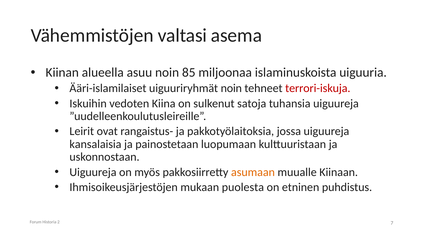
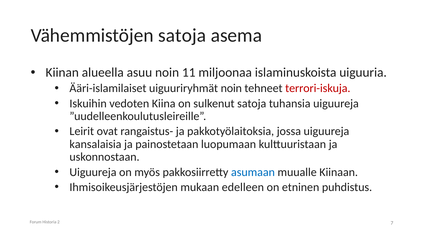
Vähemmistöjen valtasi: valtasi -> satoja
85: 85 -> 11
asumaan colour: orange -> blue
puolesta: puolesta -> edelleen
